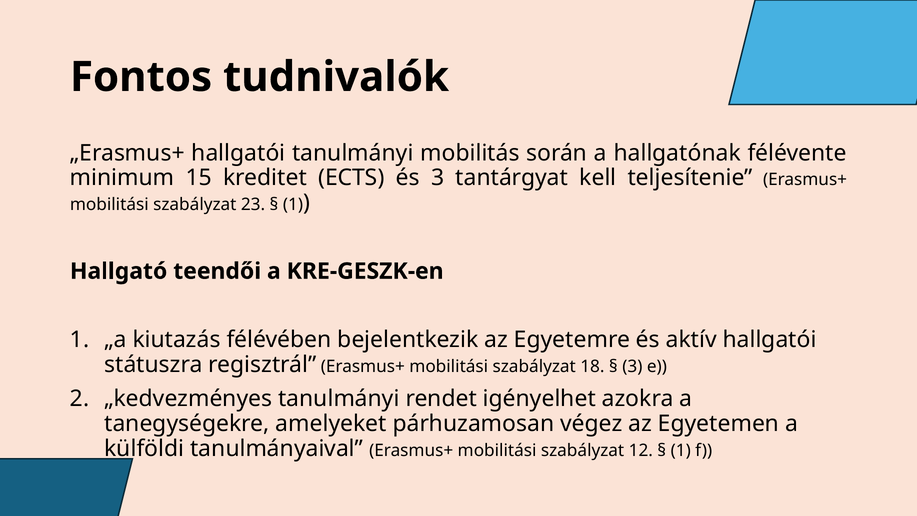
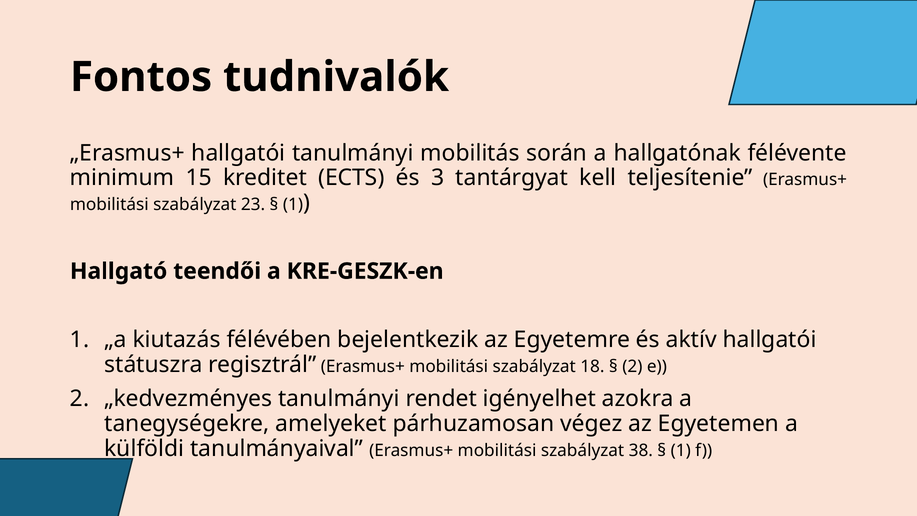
3 at (632, 366): 3 -> 2
12: 12 -> 38
